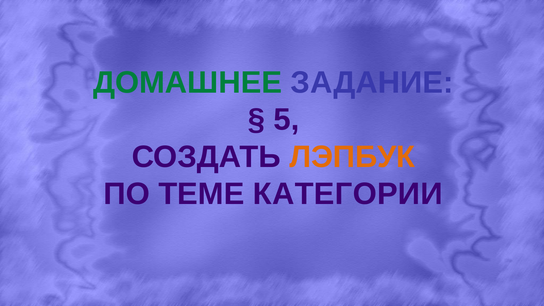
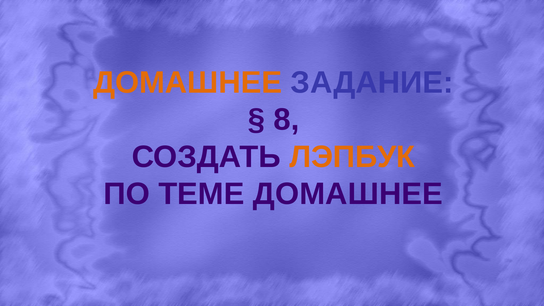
ДОМАШНЕЕ at (188, 83) colour: green -> orange
5: 5 -> 8
ТЕМЕ КАТЕГОРИИ: КАТЕГОРИИ -> ДОМАШНЕЕ
